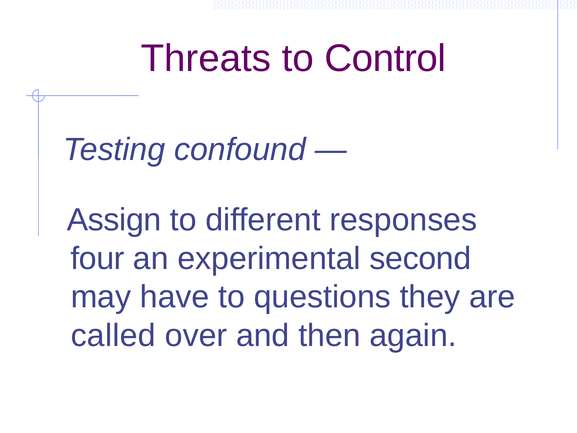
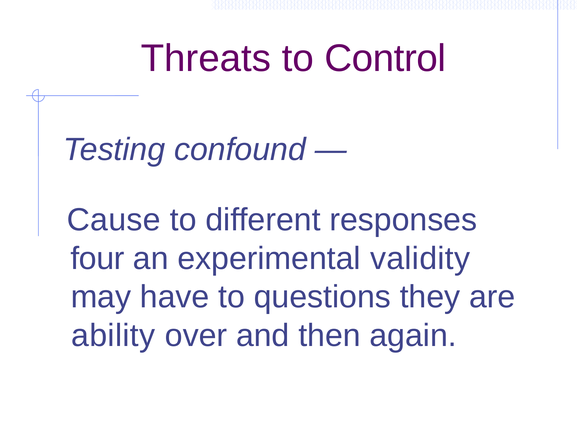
Assign: Assign -> Cause
second: second -> validity
called: called -> ability
